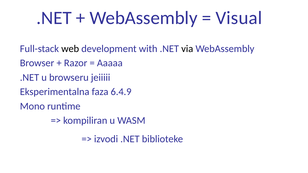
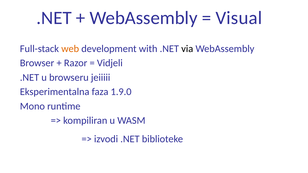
web colour: black -> orange
Aaaaa: Aaaaa -> Vidjeli
6.4.9: 6.4.9 -> 1.9.0
